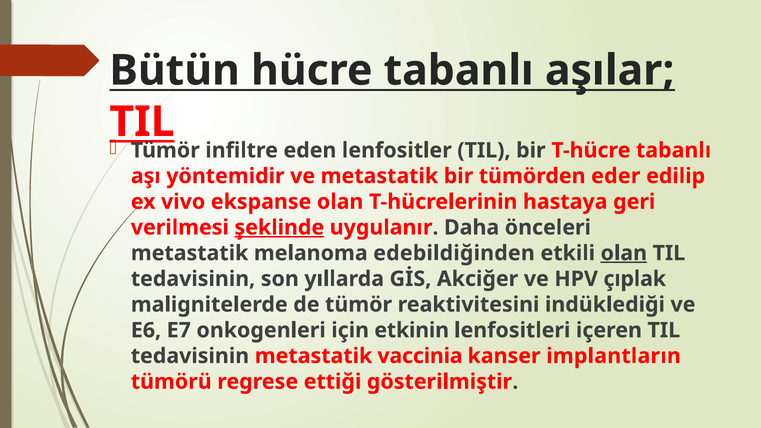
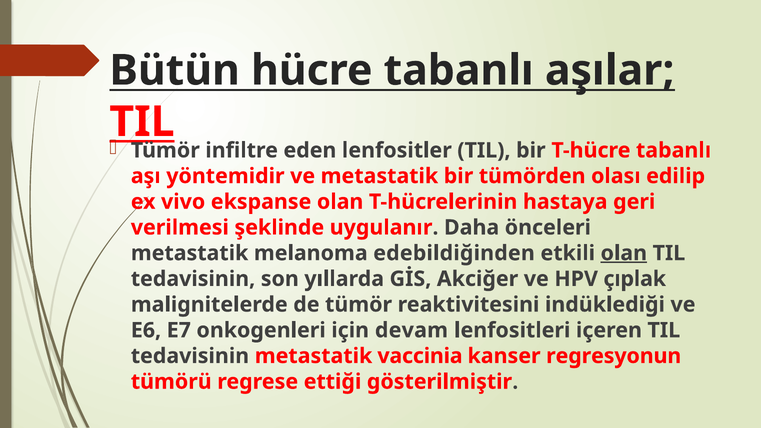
eder: eder -> olası
şeklinde underline: present -> none
etkinin: etkinin -> devam
implantların: implantların -> regresyonun
